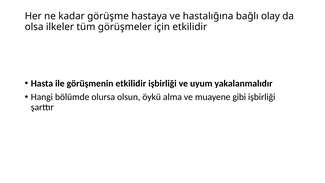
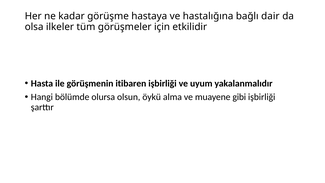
olay: olay -> dair
görüşmenin etkilidir: etkilidir -> itibaren
